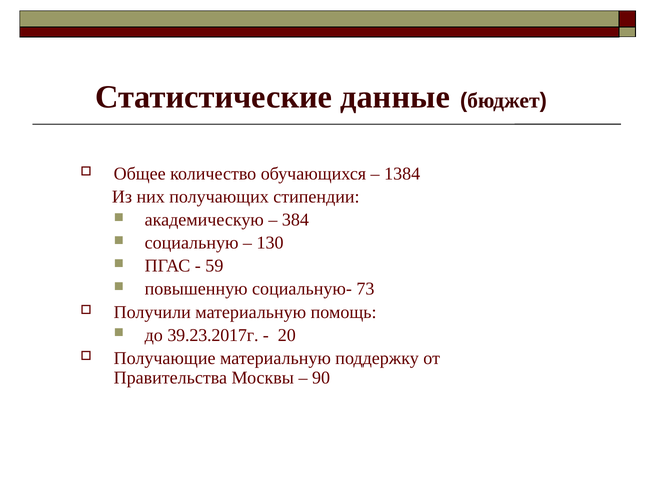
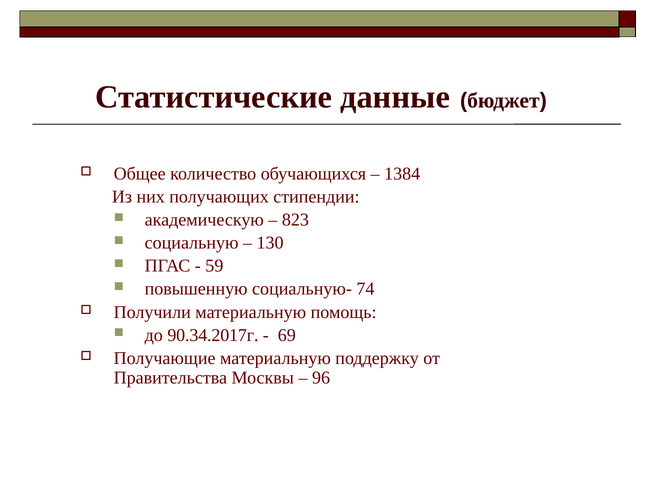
384: 384 -> 823
73: 73 -> 74
39.23.2017г: 39.23.2017г -> 90.34.2017г
20: 20 -> 69
90: 90 -> 96
